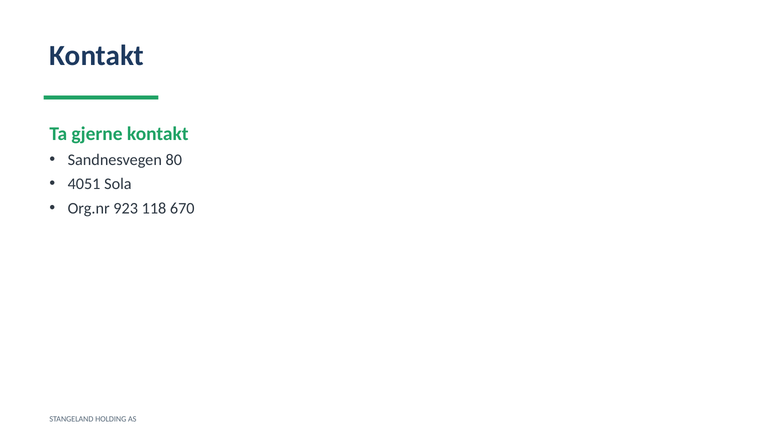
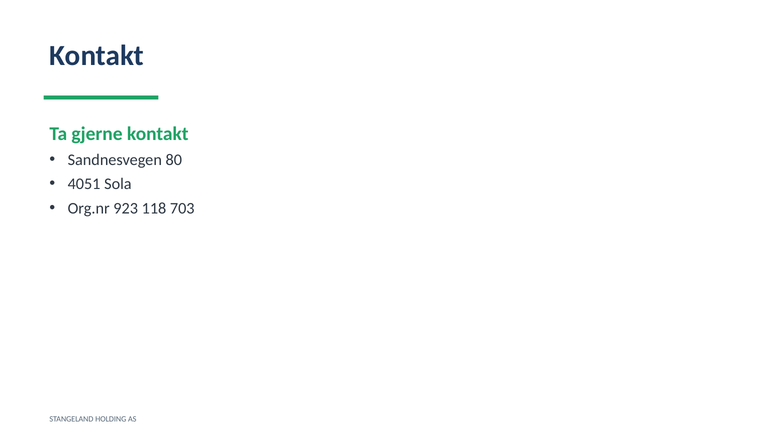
670: 670 -> 703
